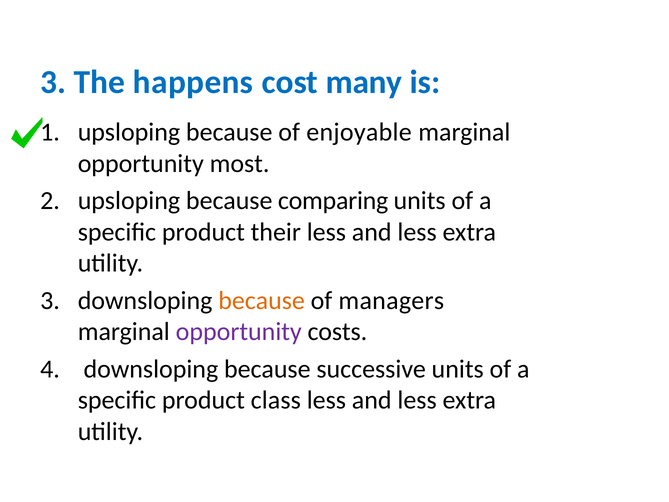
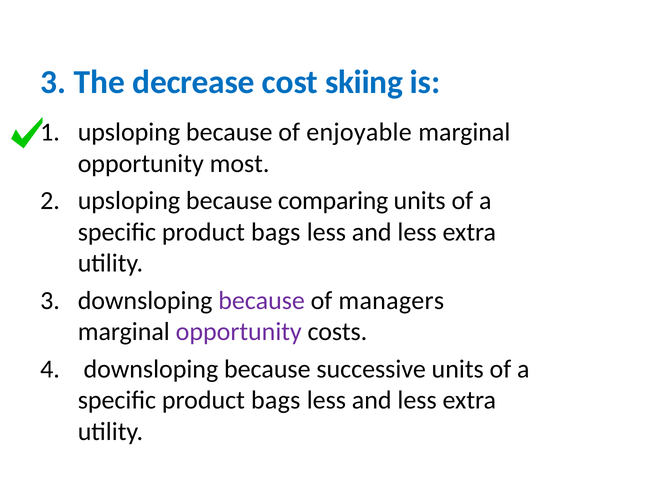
happens: happens -> decrease
many: many -> skiing
their at (276, 232): their -> bags
because at (262, 300) colour: orange -> purple
class at (276, 400): class -> bags
